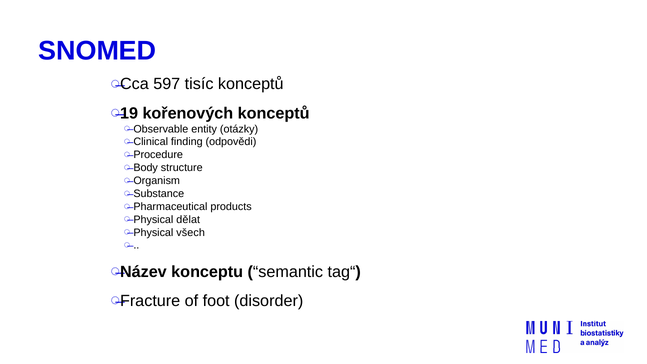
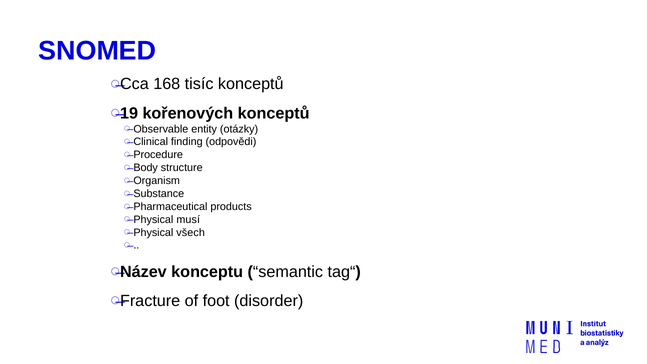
597: 597 -> 168
dělat: dělat -> musí
